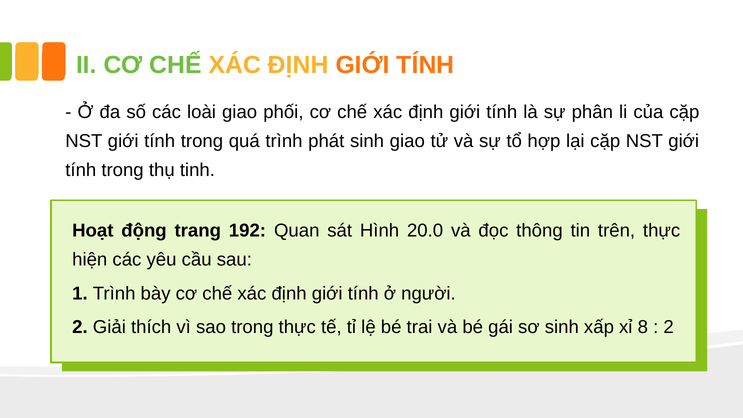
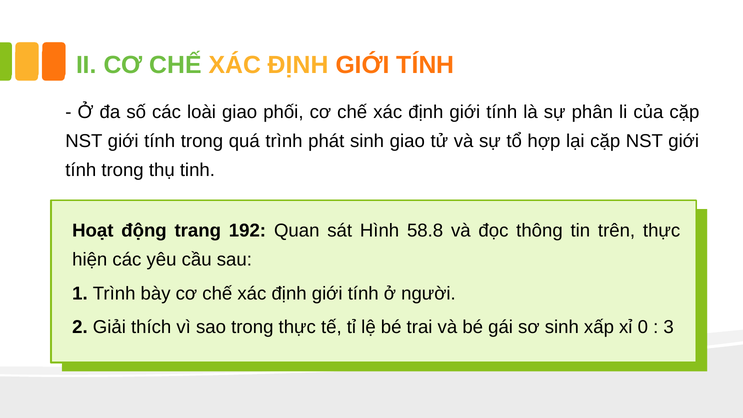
20.0: 20.0 -> 58.8
8: 8 -> 0
2 at (669, 327): 2 -> 3
